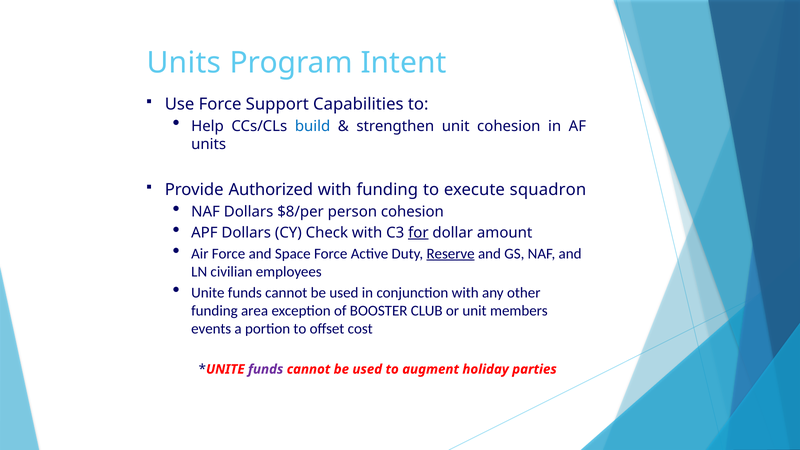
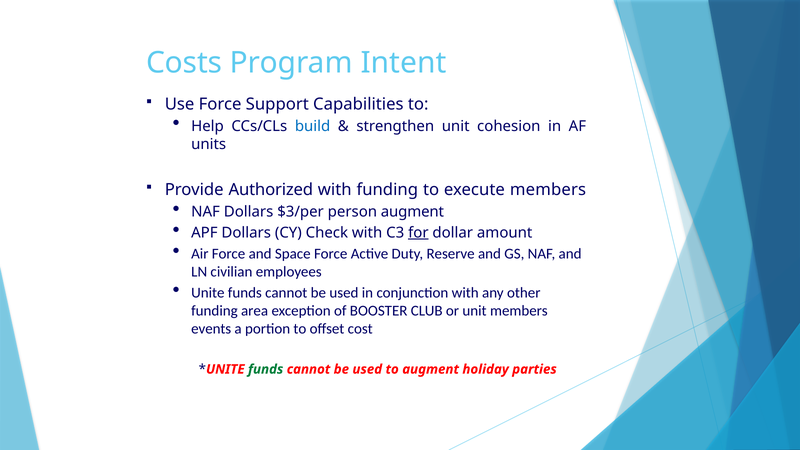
Units at (184, 63): Units -> Costs
execute squadron: squadron -> members
$8/per: $8/per -> $3/per
person cohesion: cohesion -> augment
Reserve underline: present -> none
funds at (266, 369) colour: purple -> green
